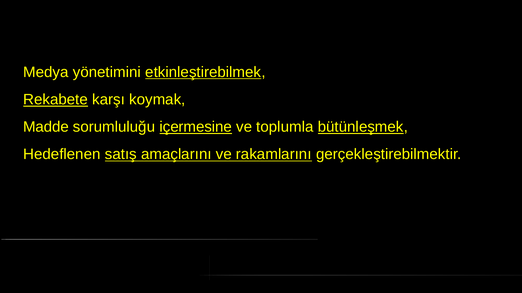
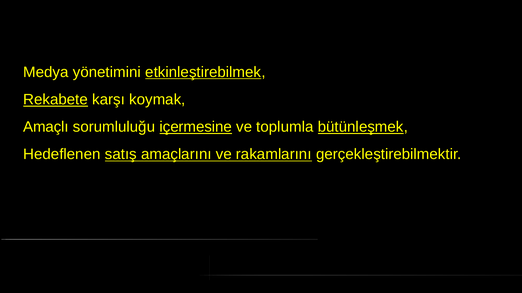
Madde: Madde -> Amaçlı
